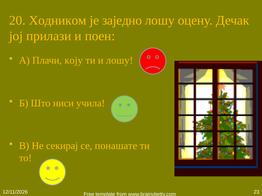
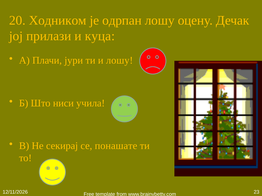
заједно: заједно -> одрпан
поен: поен -> куца
коју: коју -> јури
